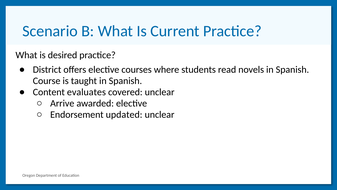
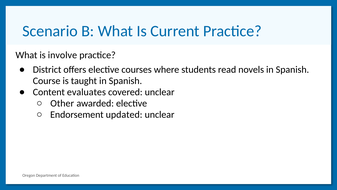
desired: desired -> involve
Arrive: Arrive -> Other
